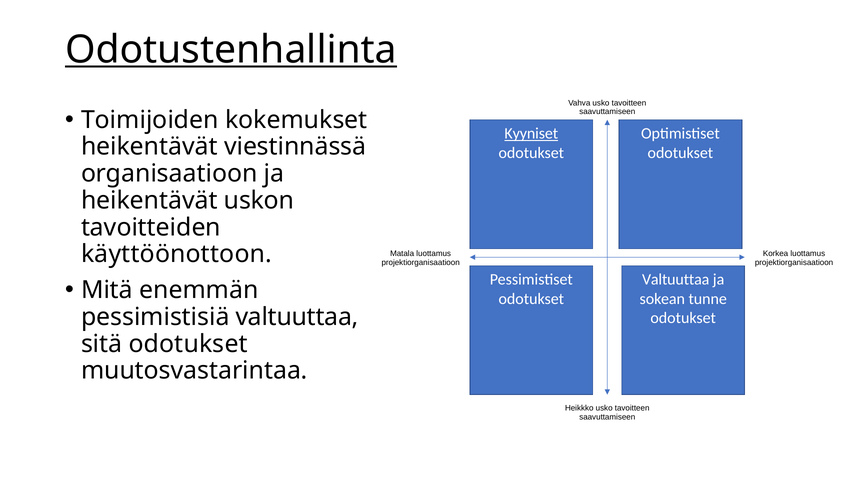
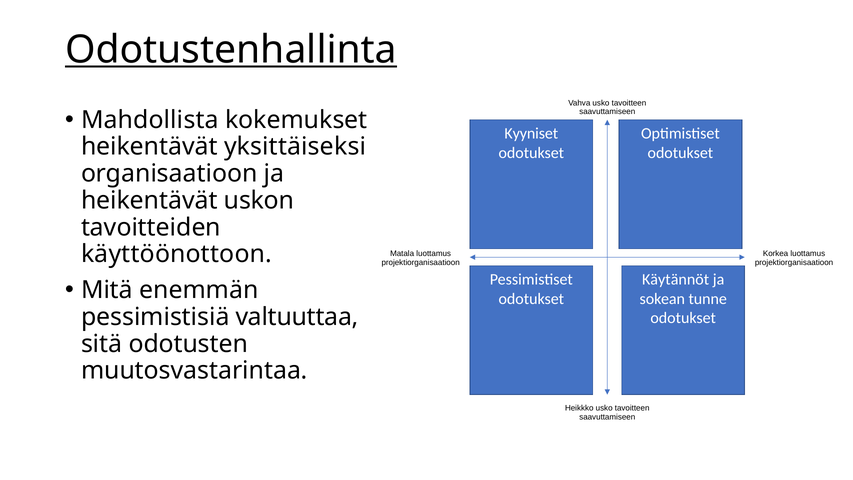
Toimijoiden: Toimijoiden -> Mahdollista
Kyyniset underline: present -> none
viestinnässä: viestinnässä -> yksittäiseksi
Valtuuttaa at (676, 279): Valtuuttaa -> Käytännöt
sitä odotukset: odotukset -> odotusten
